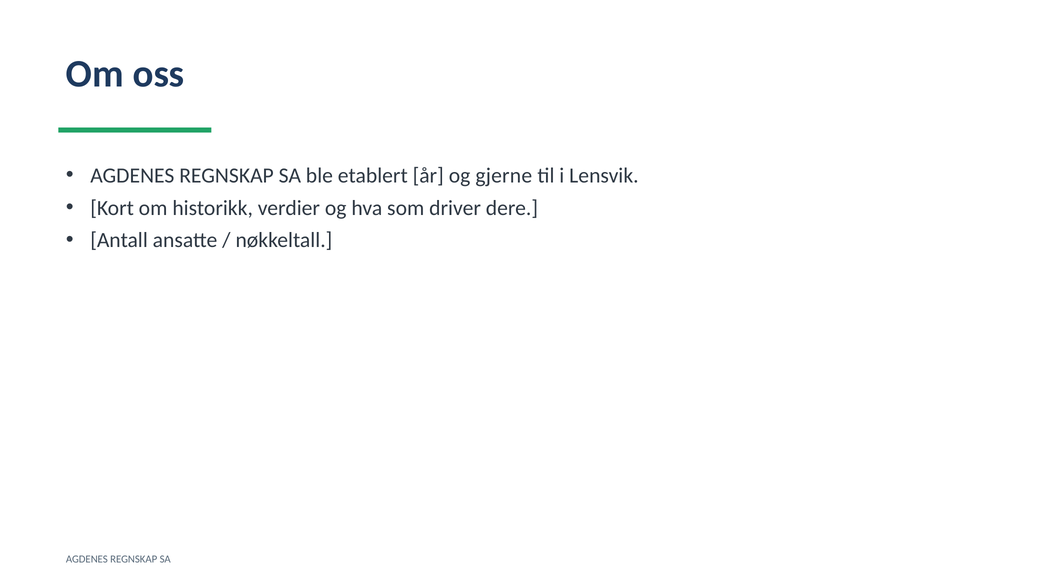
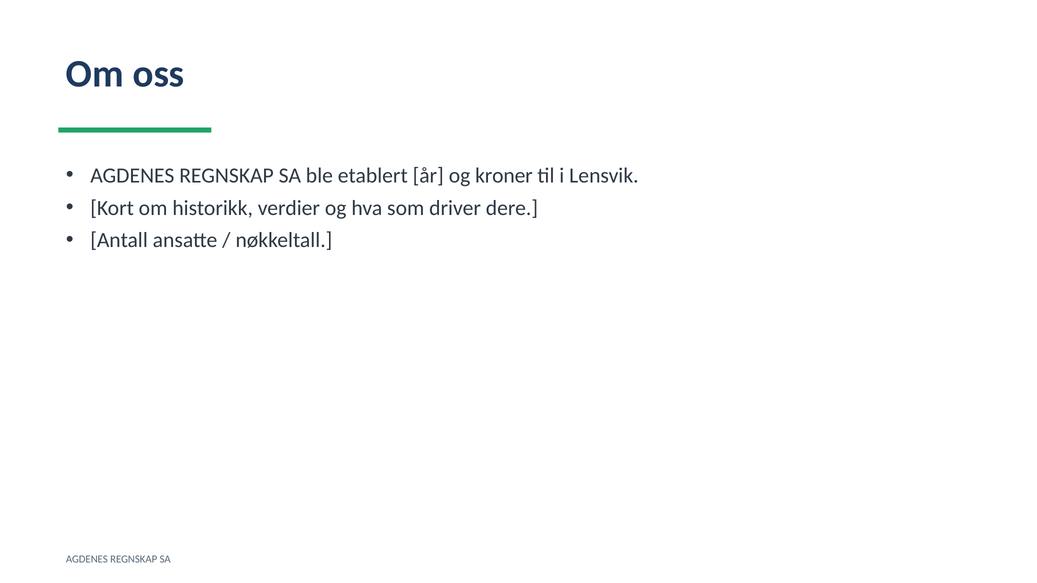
gjerne: gjerne -> kroner
